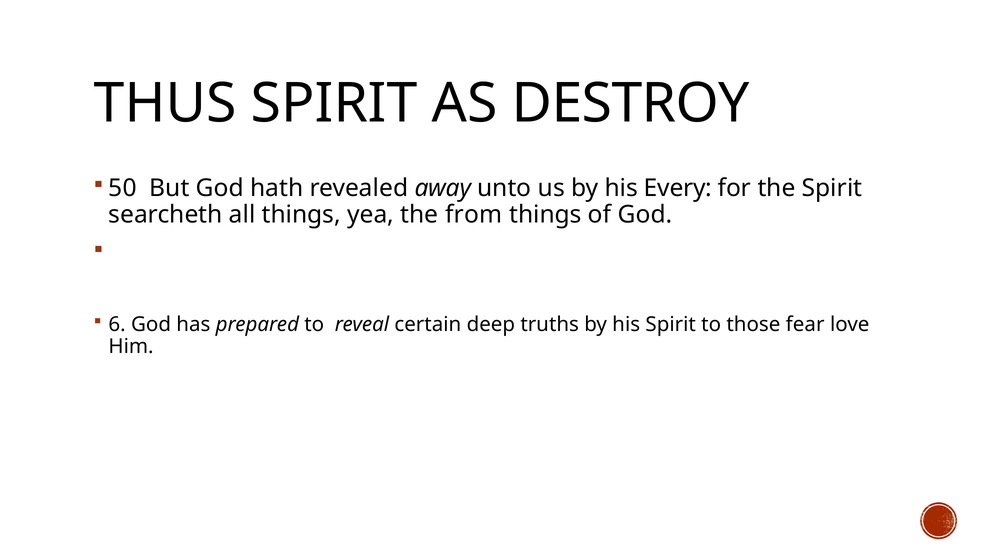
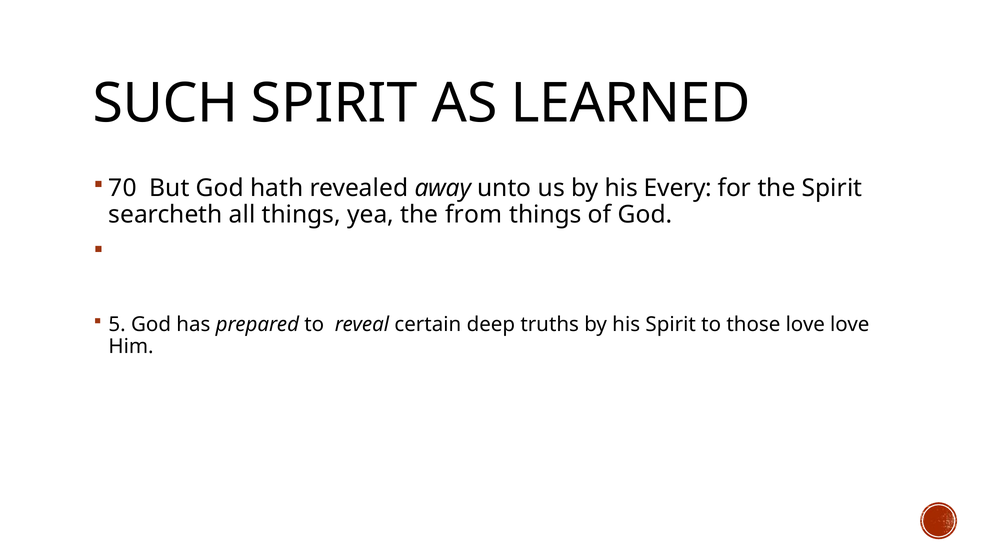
THUS: THUS -> SUCH
DESTROY: DESTROY -> LEARNED
50: 50 -> 70
6: 6 -> 5
those fear: fear -> love
